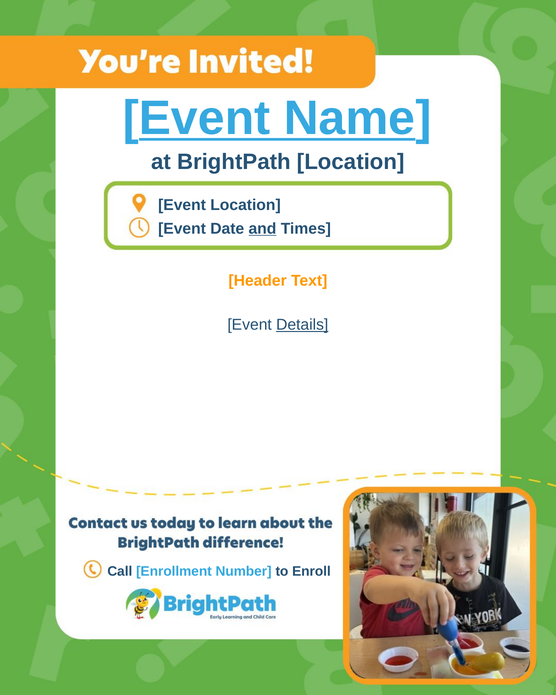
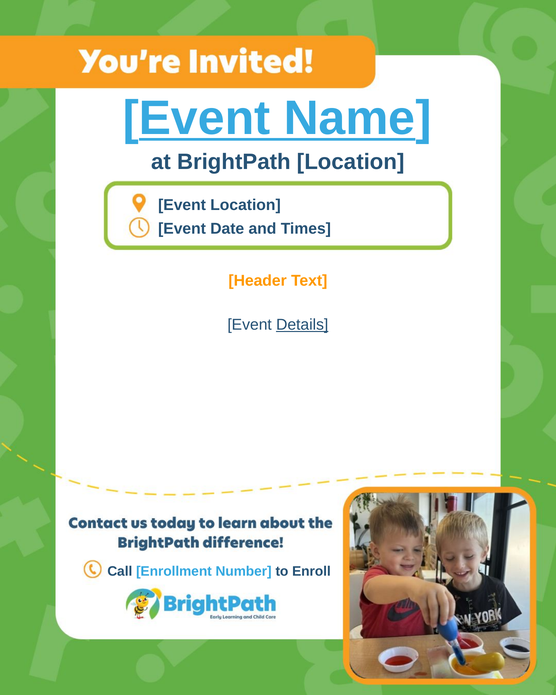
and underline: present -> none
